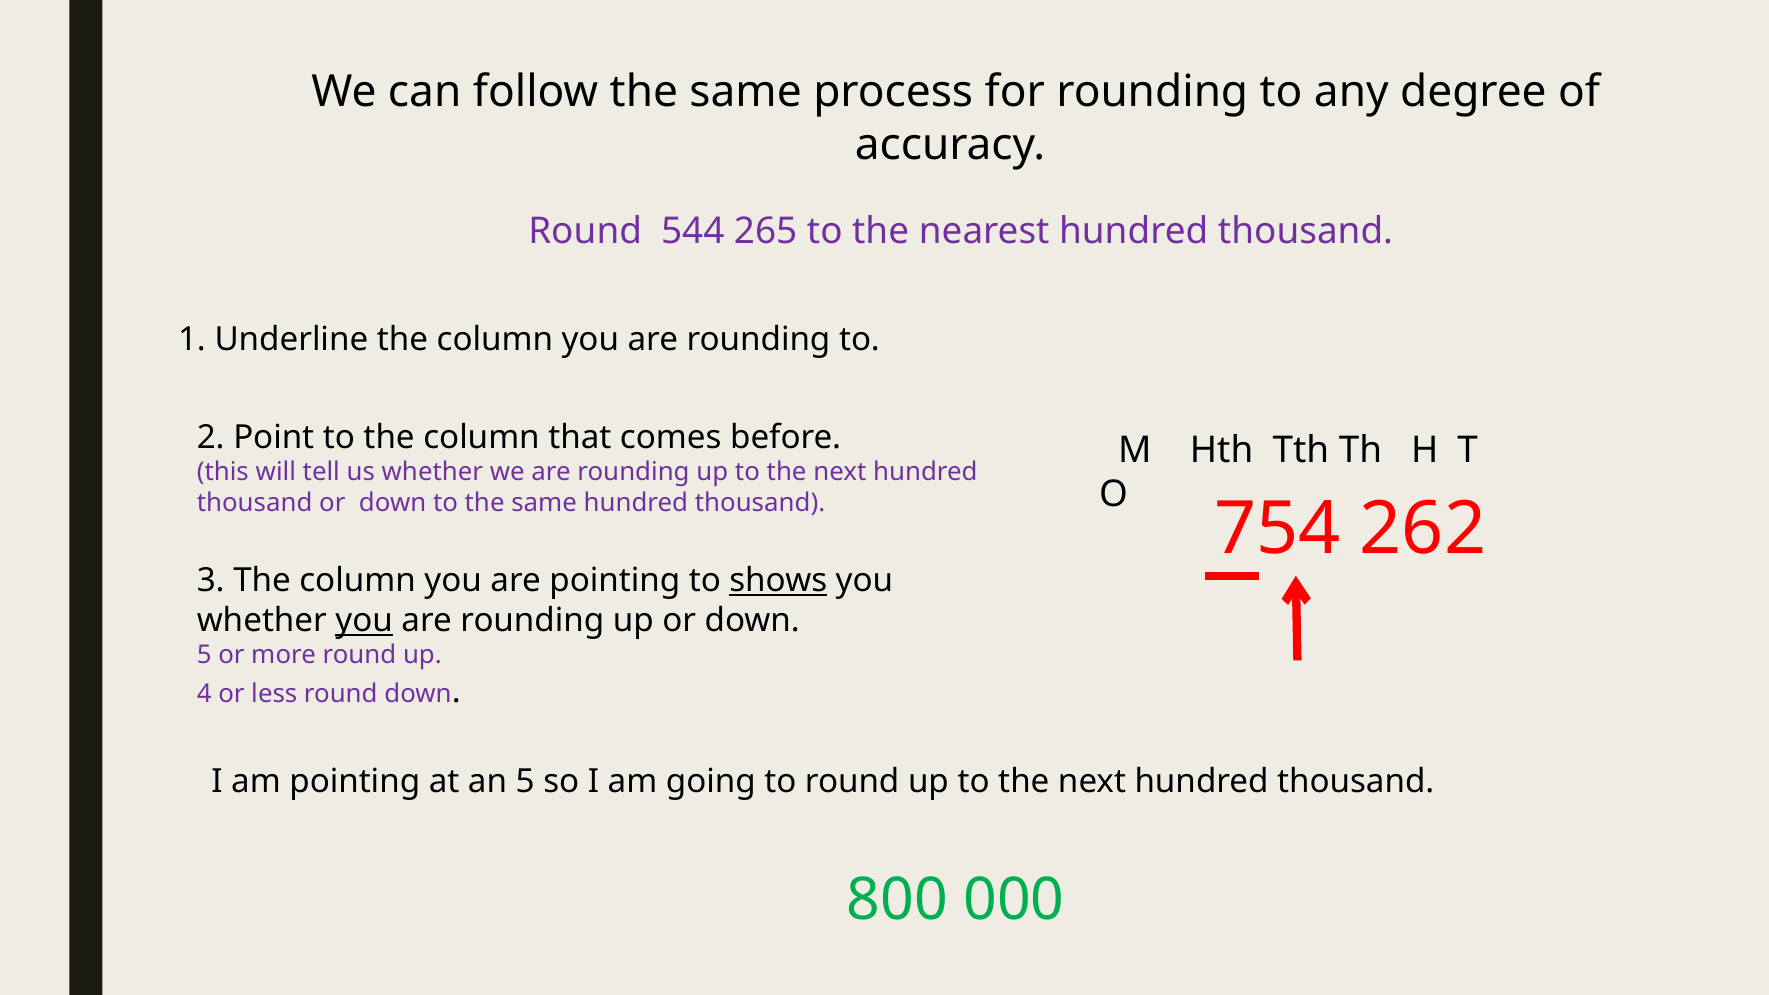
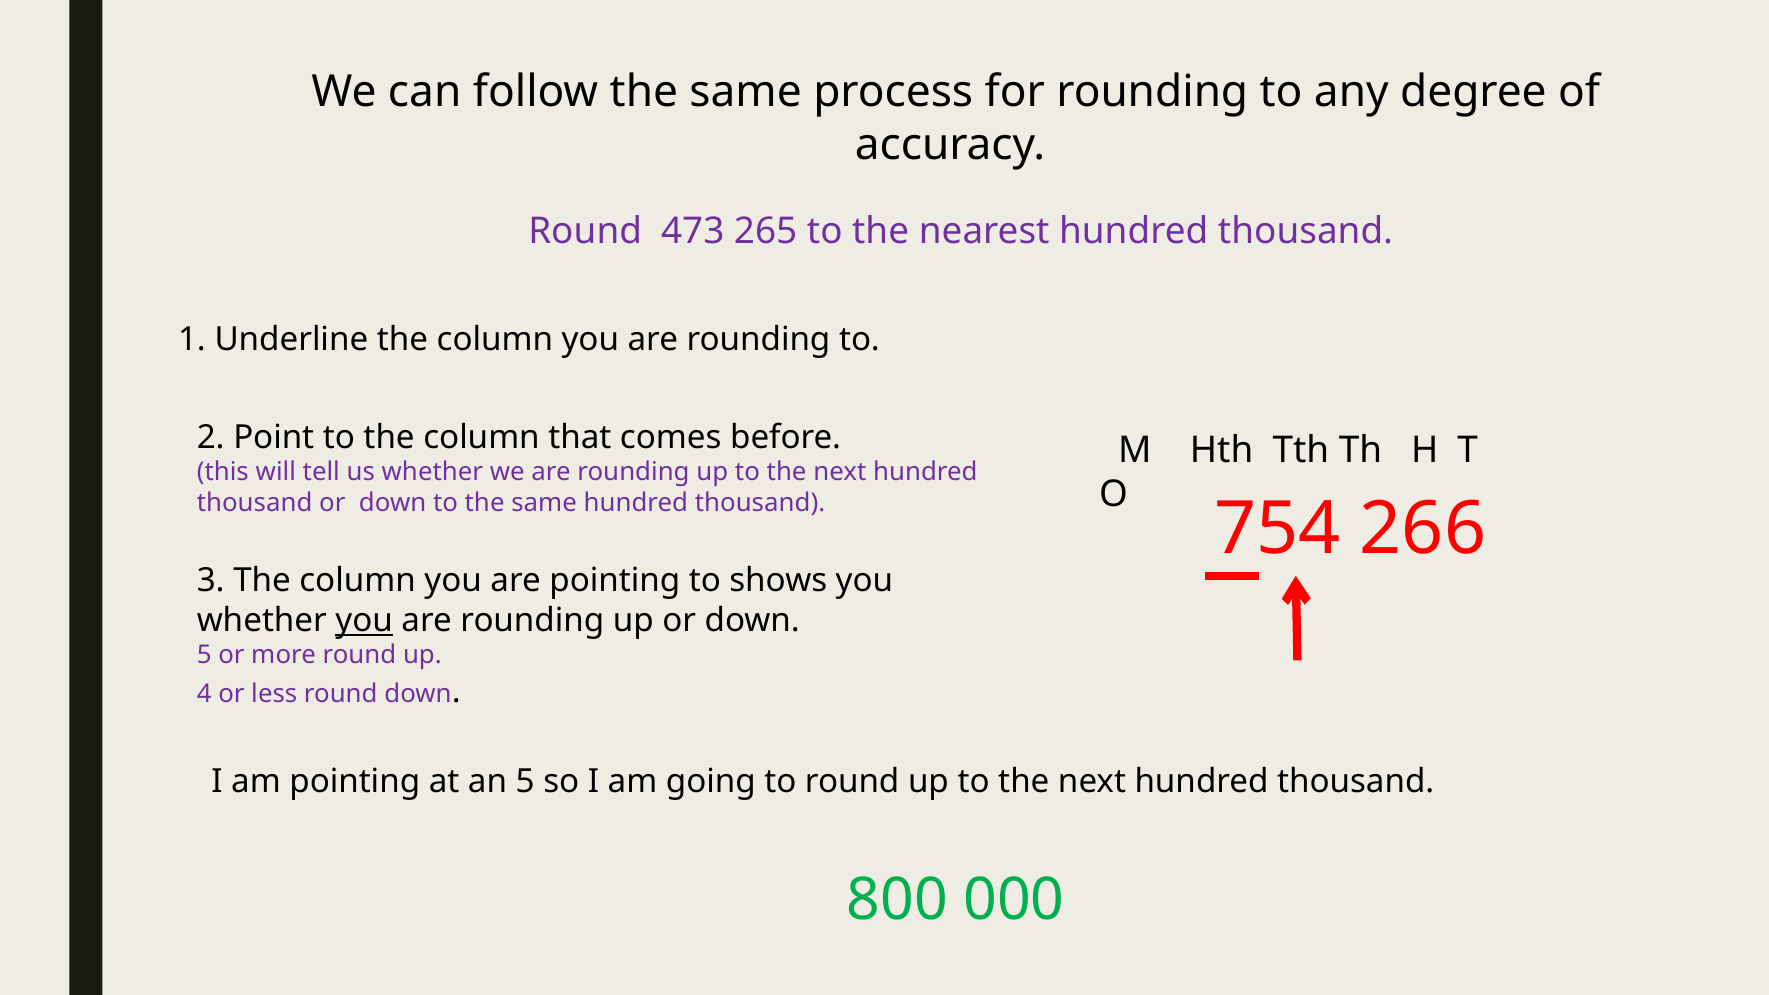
544: 544 -> 473
262: 262 -> 266
shows underline: present -> none
